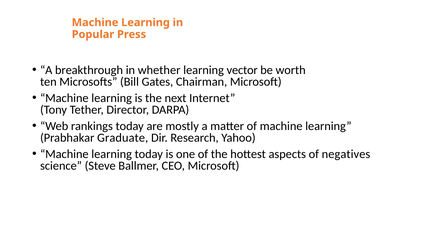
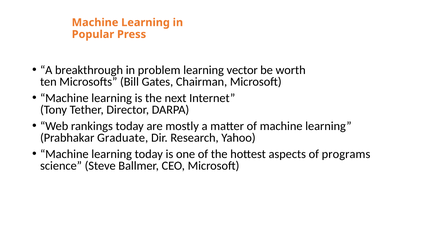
whether: whether -> problem
negatives: negatives -> programs
